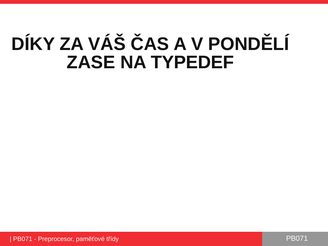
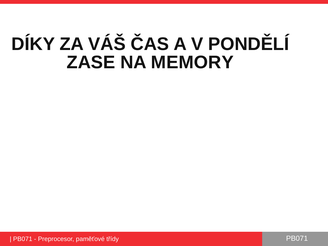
TYPEDEF: TYPEDEF -> MEMORY
